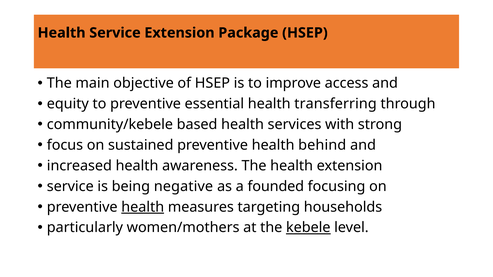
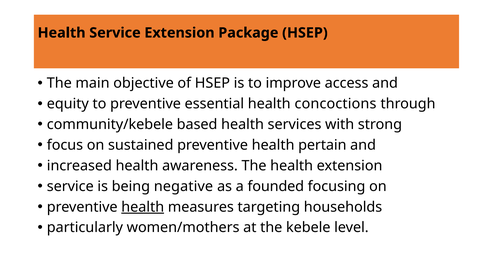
transferring: transferring -> concoctions
behind: behind -> pertain
kebele underline: present -> none
